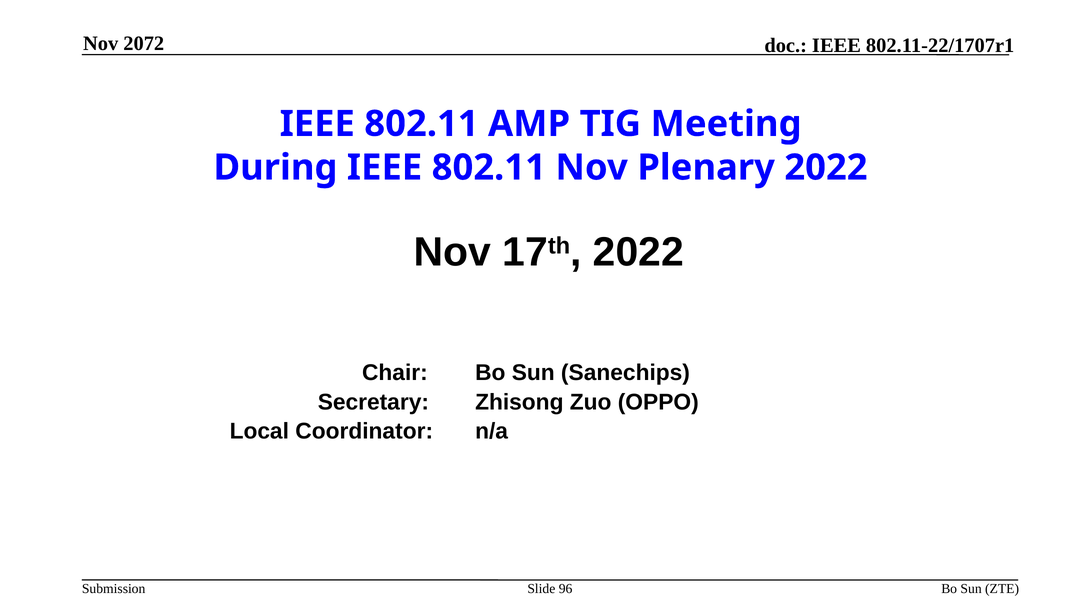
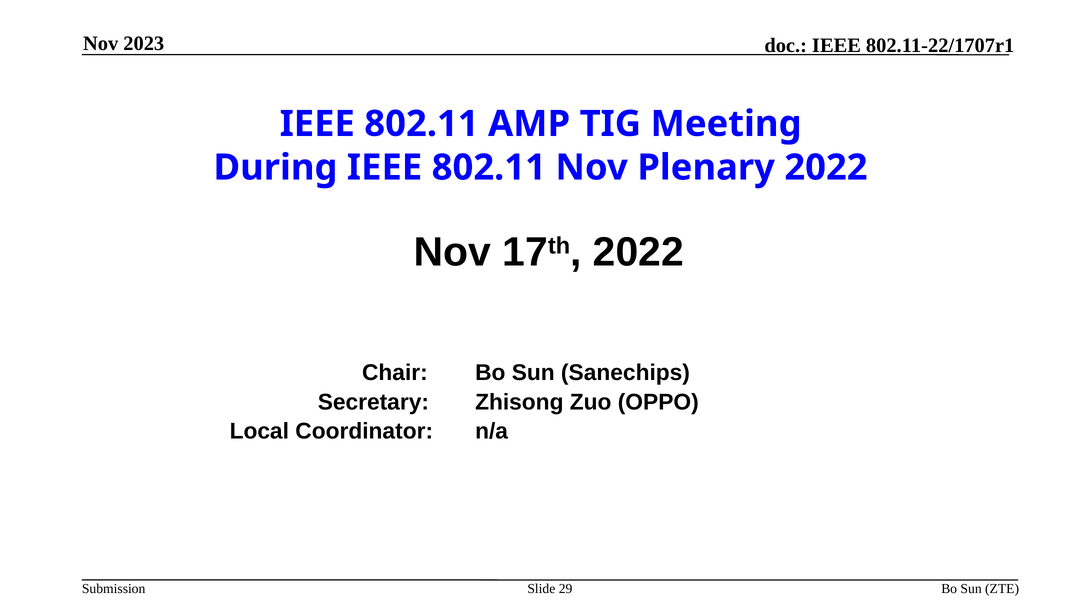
2072: 2072 -> 2023
96: 96 -> 29
